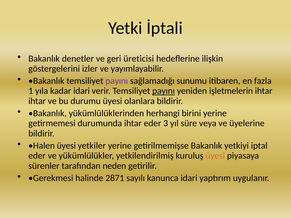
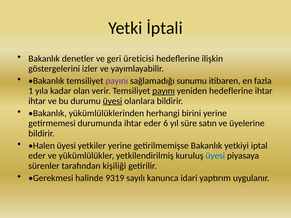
kadar idari: idari -> olan
yeniden işletmelerin: işletmelerin -> hedeflerine
üyesi at (112, 101) underline: none -> present
3: 3 -> 6
veya: veya -> satın
üyesi at (215, 156) colour: orange -> blue
neden: neden -> kişiliği
2871: 2871 -> 9319
